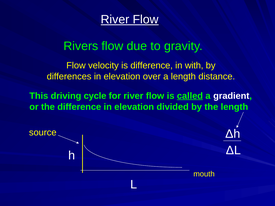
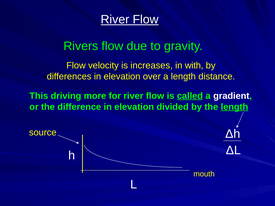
is difference: difference -> increases
cycle: cycle -> more
length at (234, 107) underline: none -> present
